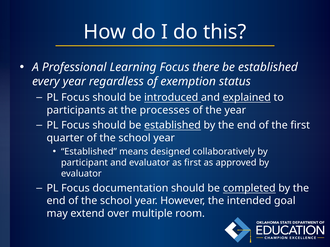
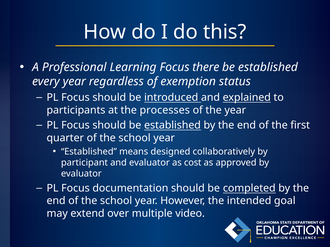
as first: first -> cost
room: room -> video
